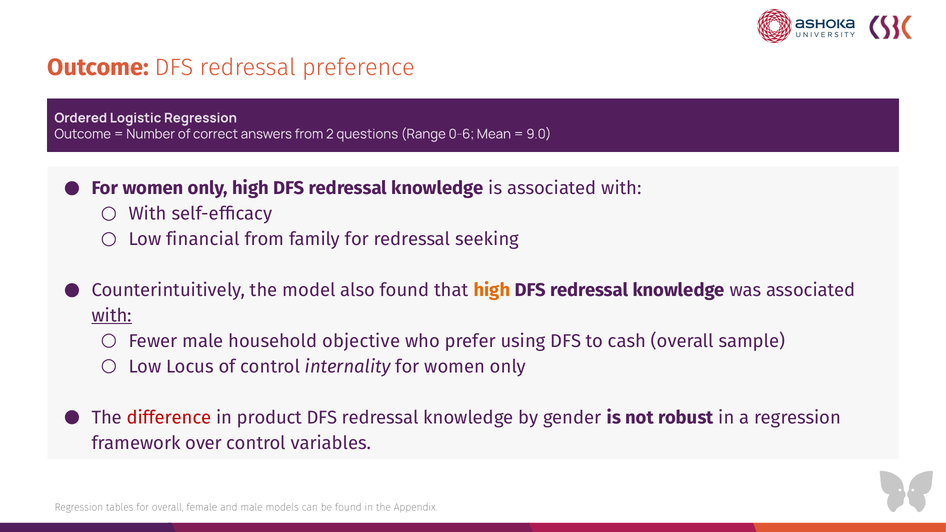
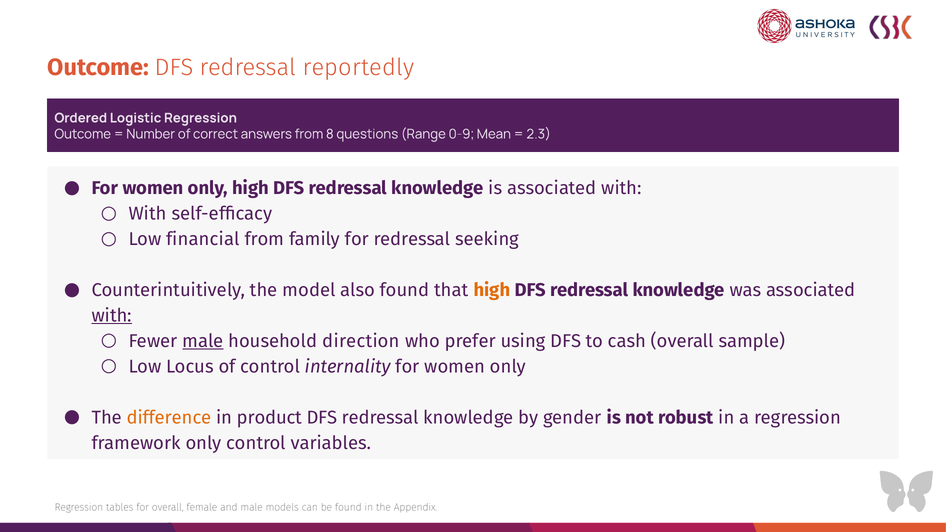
preference: preference -> reportedly
2: 2 -> 8
0-6: 0-6 -> 0-9
9.0: 9.0 -> 2.3
male at (203, 341) underline: none -> present
objective: objective -> direction
difference colour: red -> orange
framework over: over -> only
